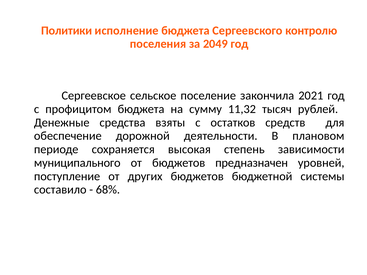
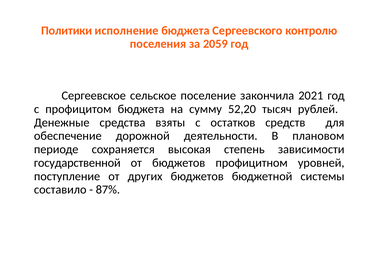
2049: 2049 -> 2059
11,32: 11,32 -> 52,20
муниципального: муниципального -> государственной
предназначен: предназначен -> профицитном
68%: 68% -> 87%
